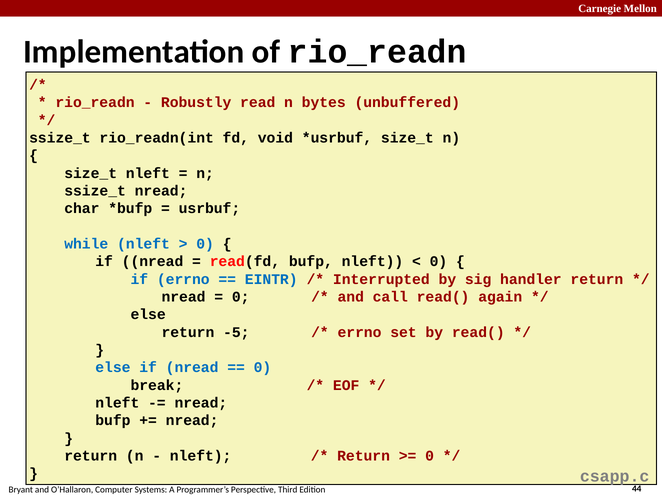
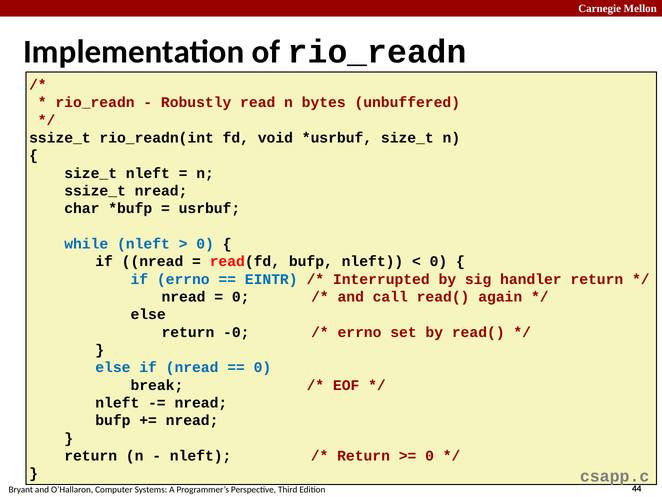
-5: -5 -> -0
